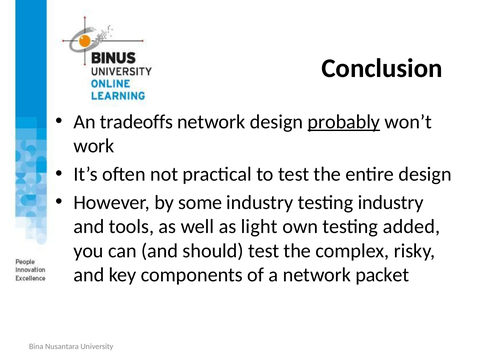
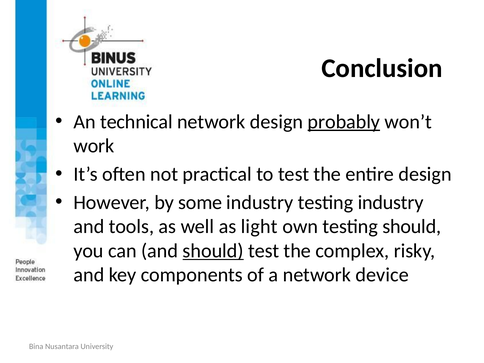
tradeoffs: tradeoffs -> technical
testing added: added -> should
should at (213, 251) underline: none -> present
packet: packet -> device
